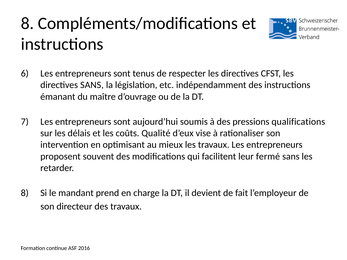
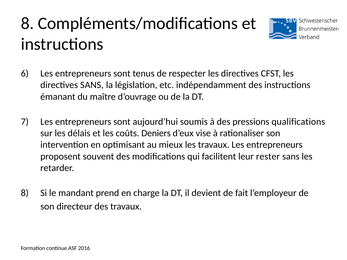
Qualité: Qualité -> Deniers
fermé: fermé -> rester
